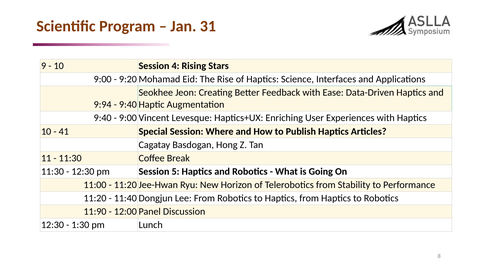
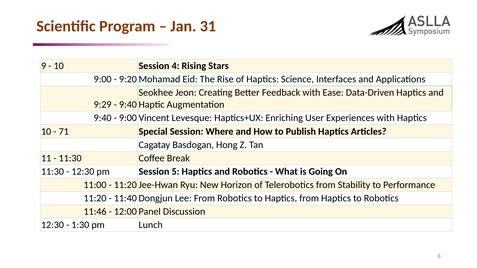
9:94: 9:94 -> 9:29
41: 41 -> 71
11:90: 11:90 -> 11:46
